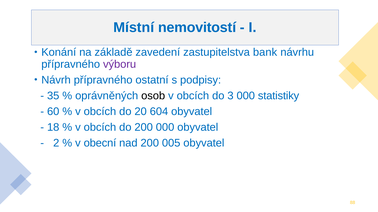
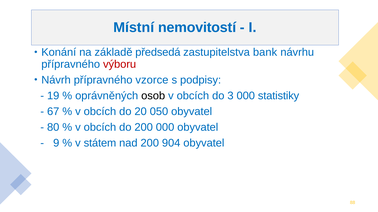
zavedení: zavedení -> předsedá
výboru colour: purple -> red
ostatní: ostatní -> vzorce
35: 35 -> 19
60: 60 -> 67
604: 604 -> 050
18: 18 -> 80
2: 2 -> 9
obecní: obecní -> státem
005: 005 -> 904
